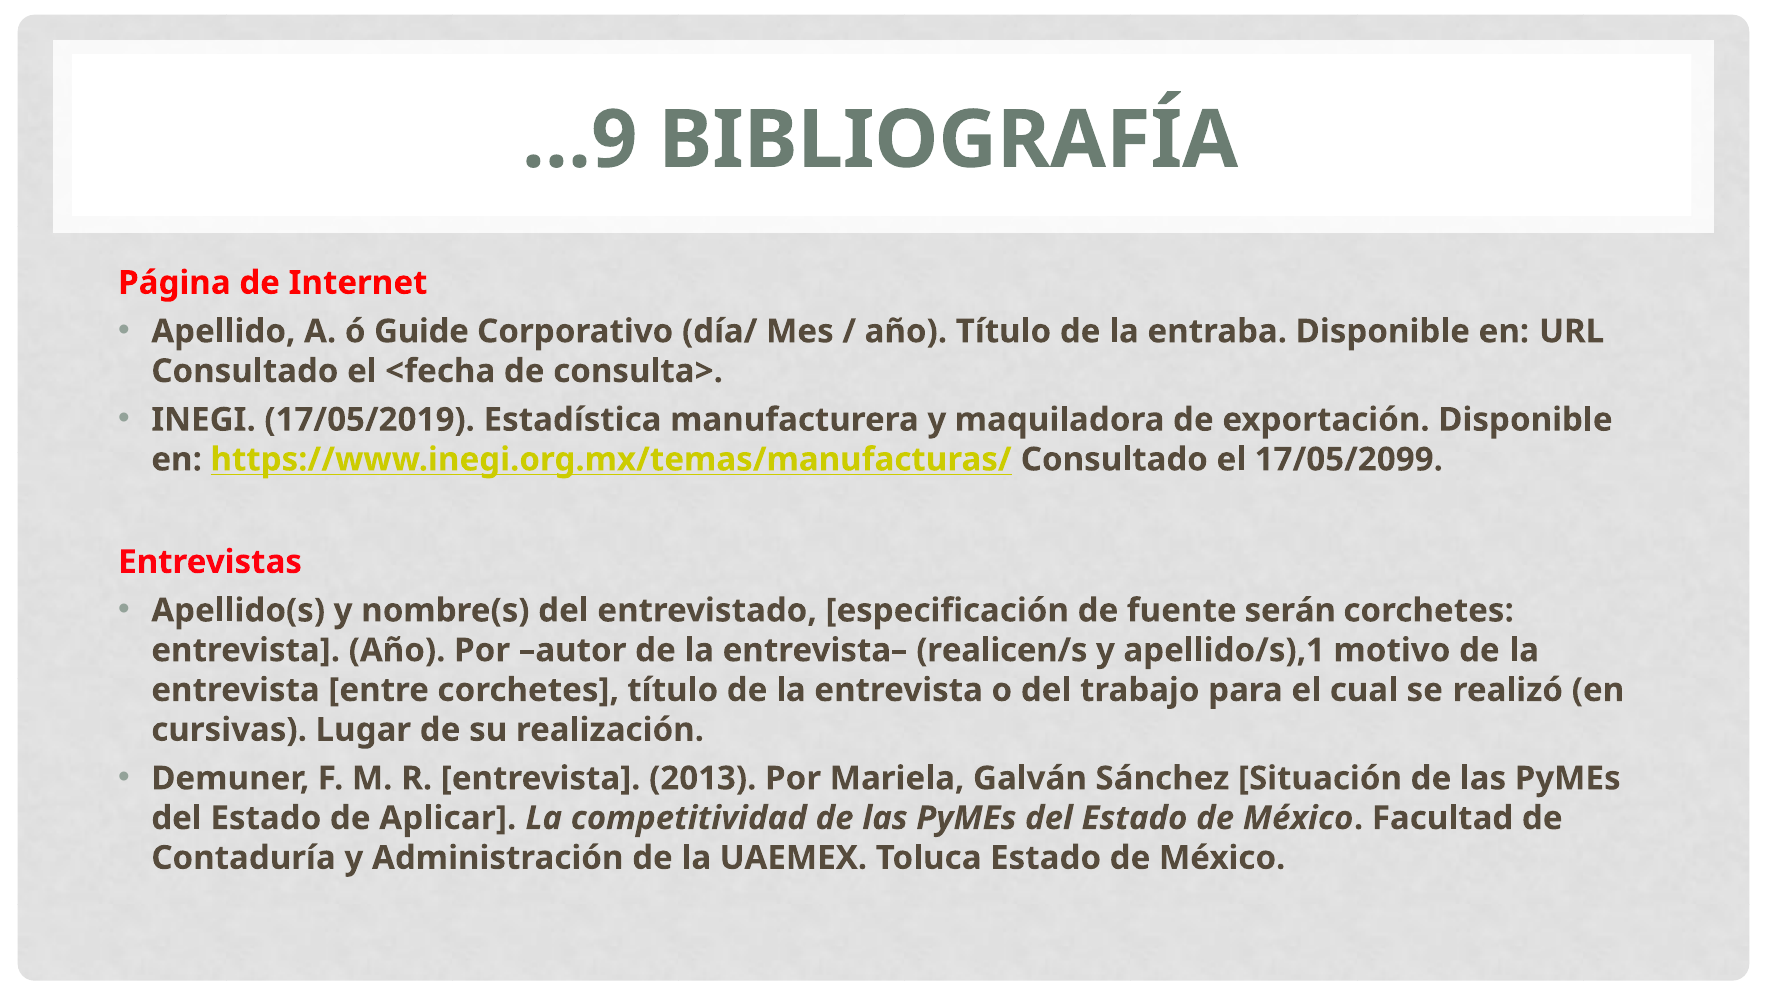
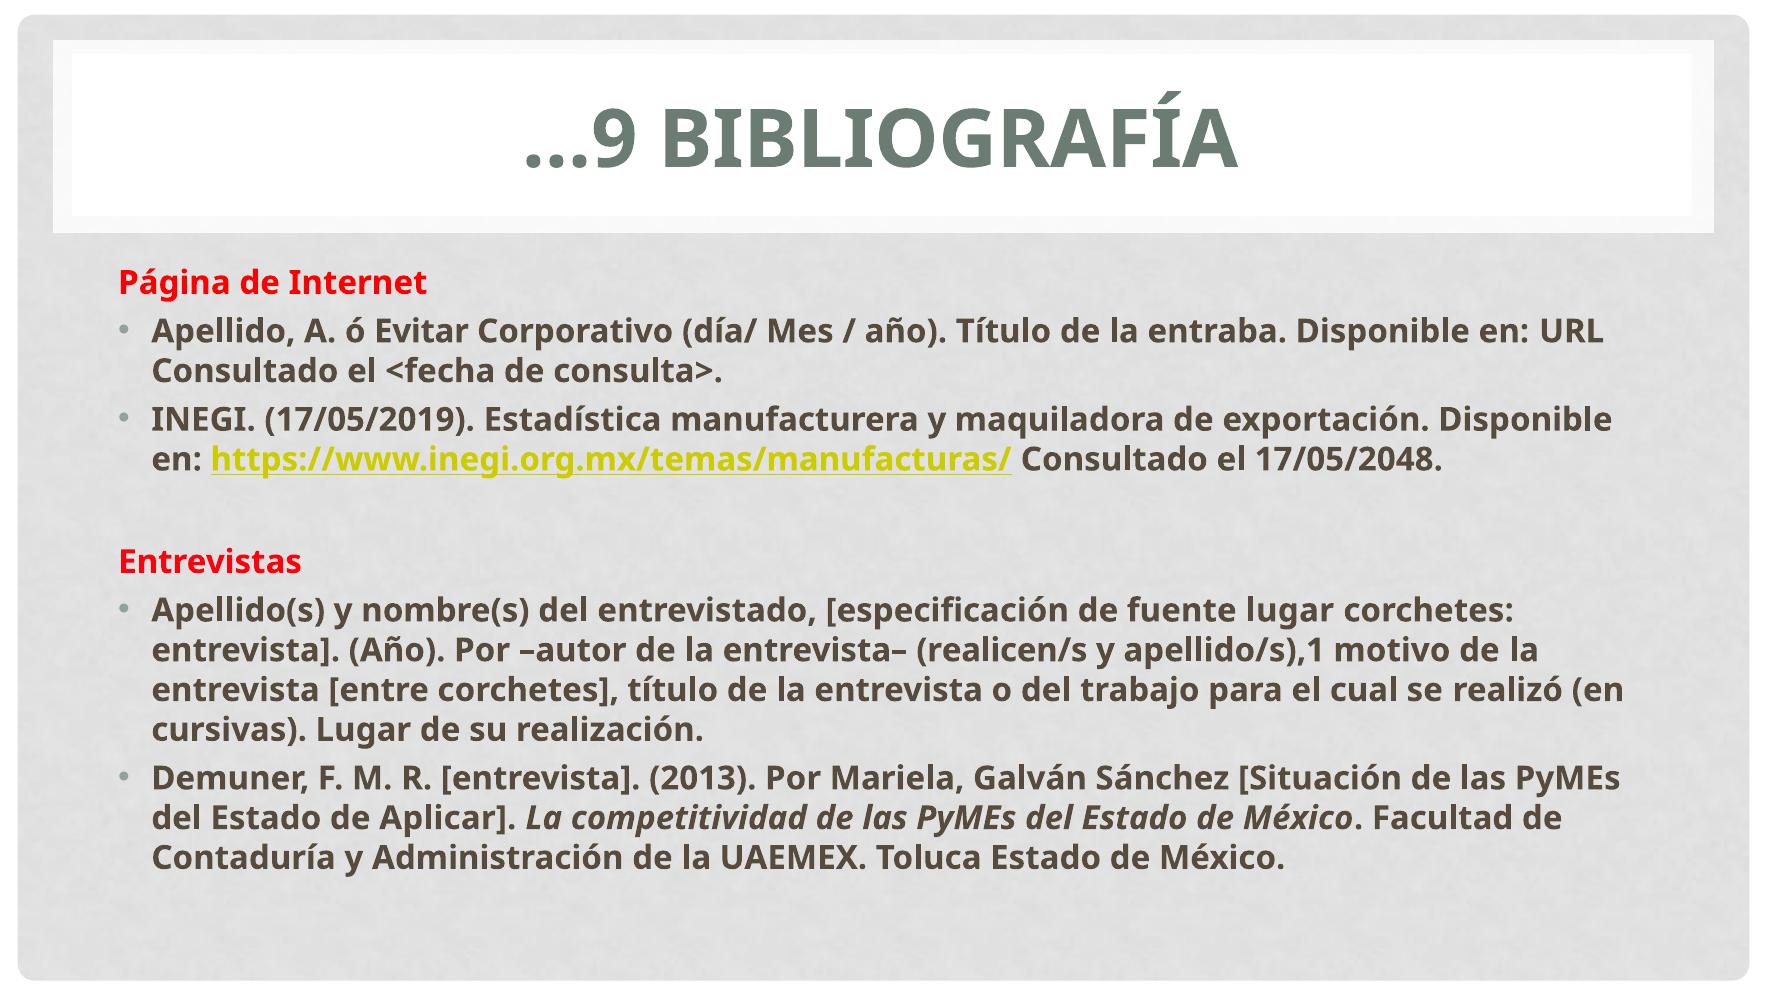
Guide: Guide -> Evitar
17/05/2099: 17/05/2099 -> 17/05/2048
fuente serán: serán -> lugar
